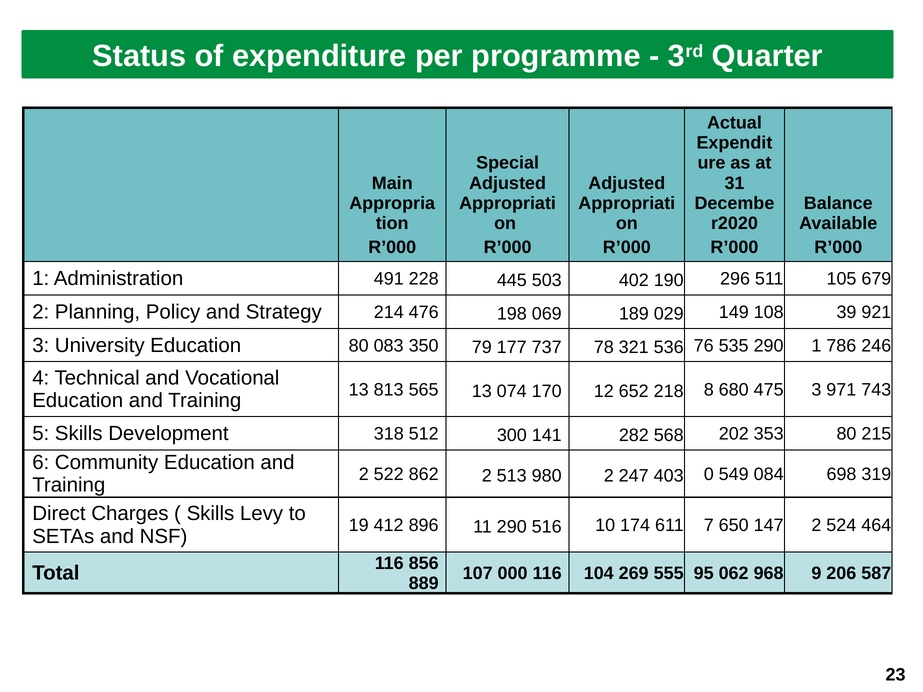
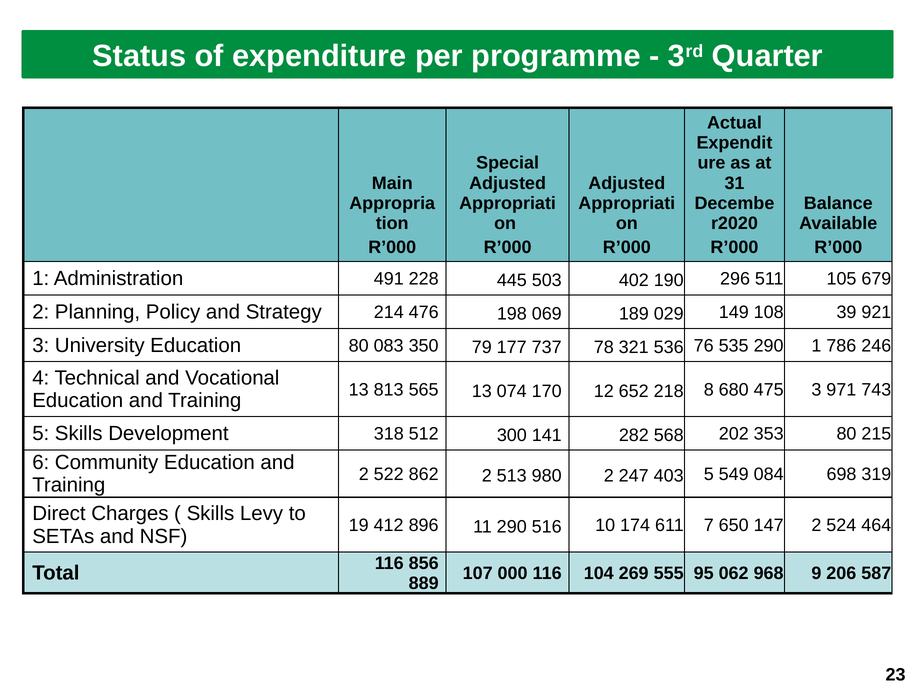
403 0: 0 -> 5
